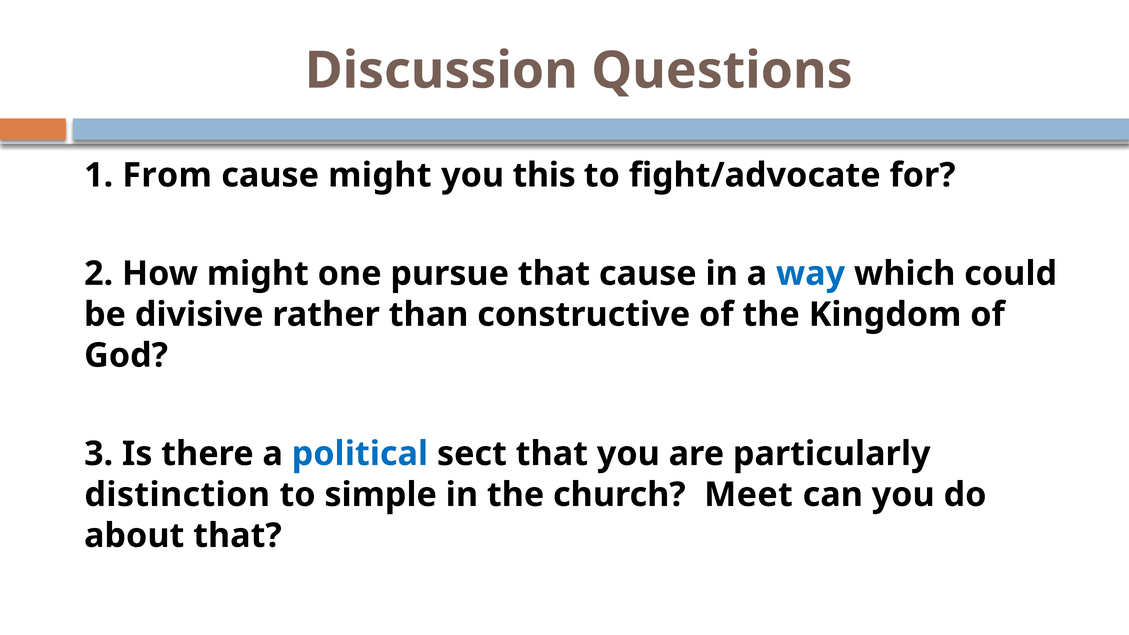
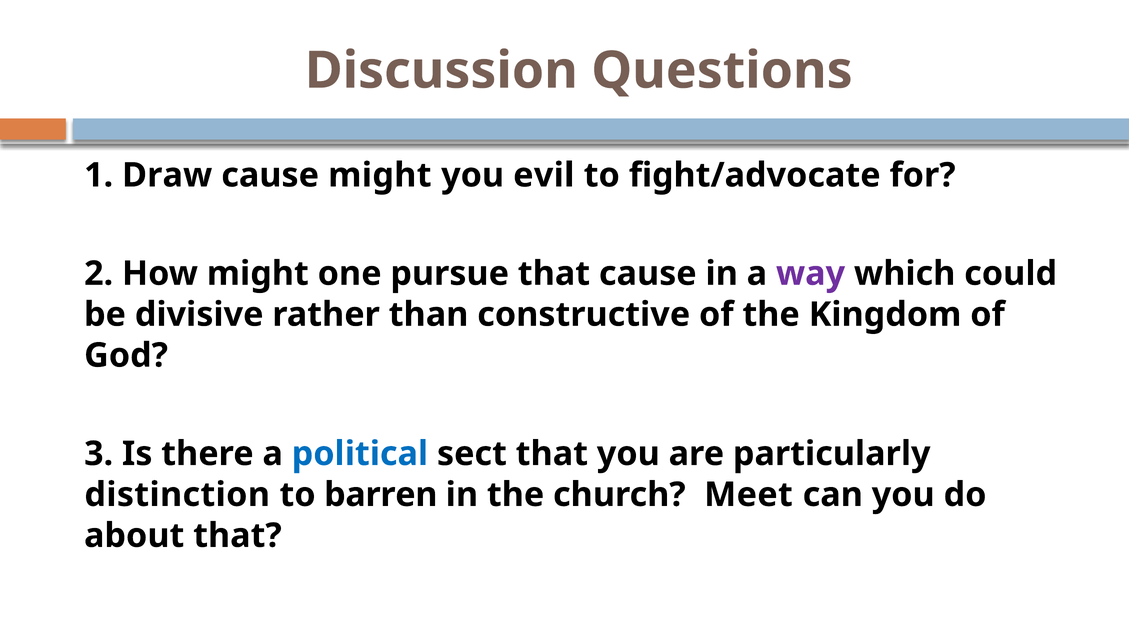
From: From -> Draw
this: this -> evil
way colour: blue -> purple
simple: simple -> barren
